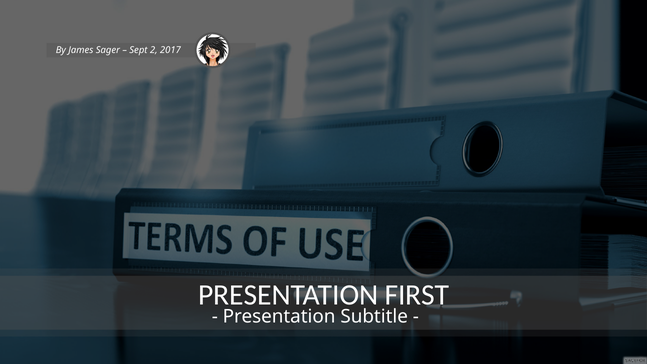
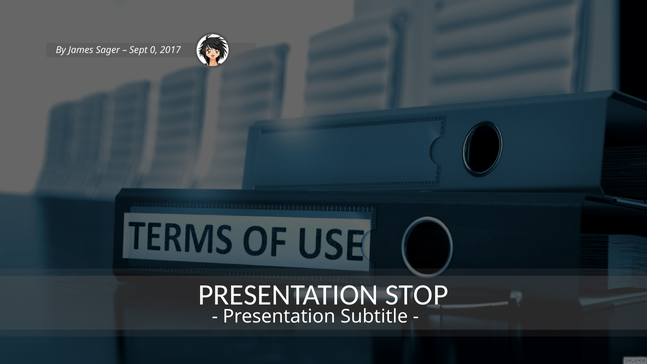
2: 2 -> 0
FIRST: FIRST -> STOP
